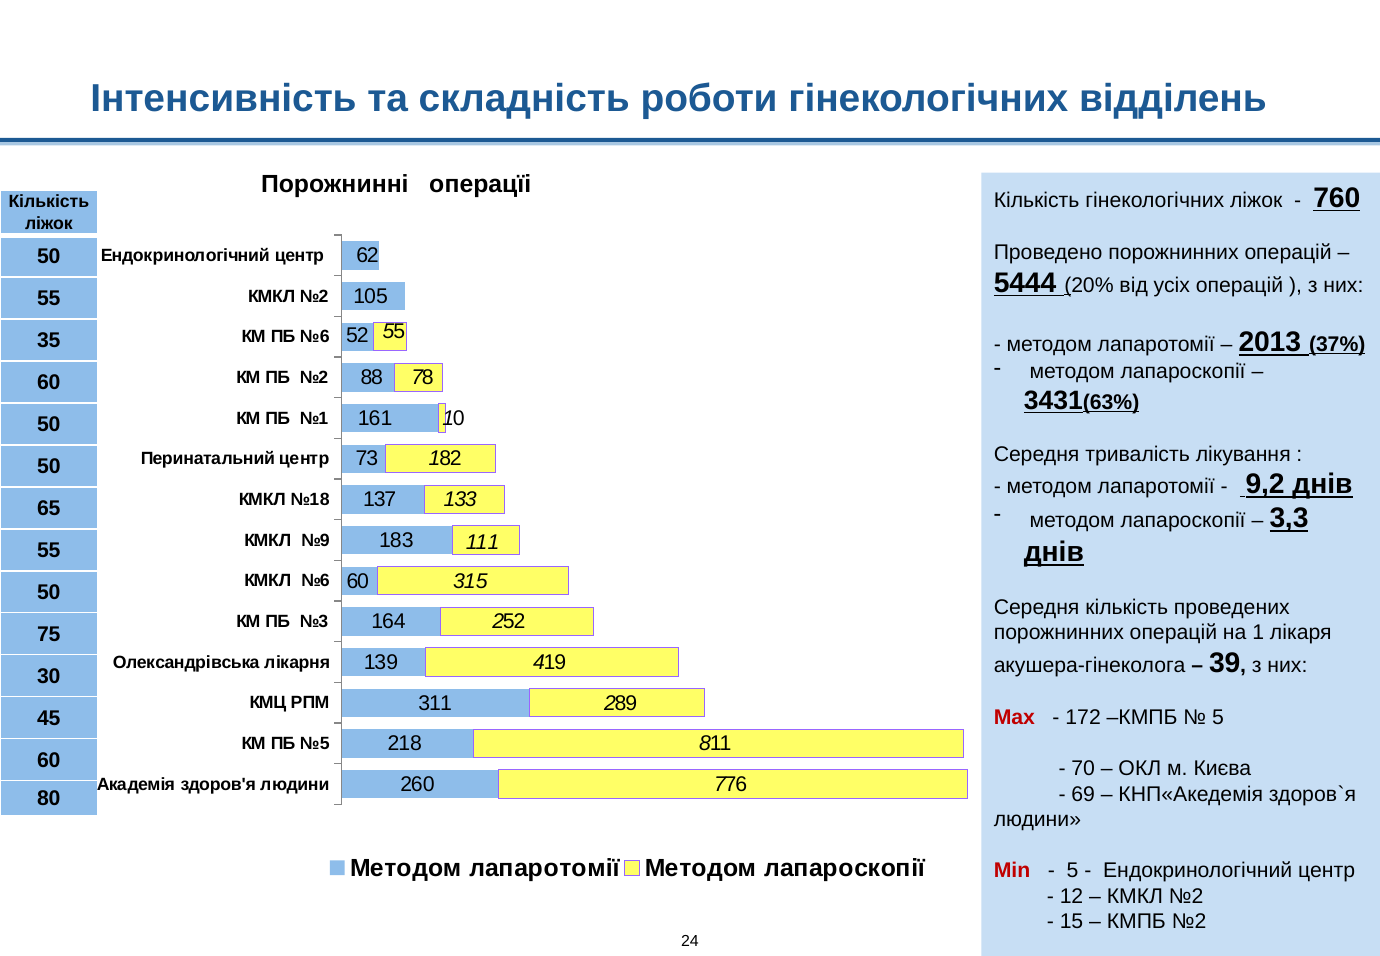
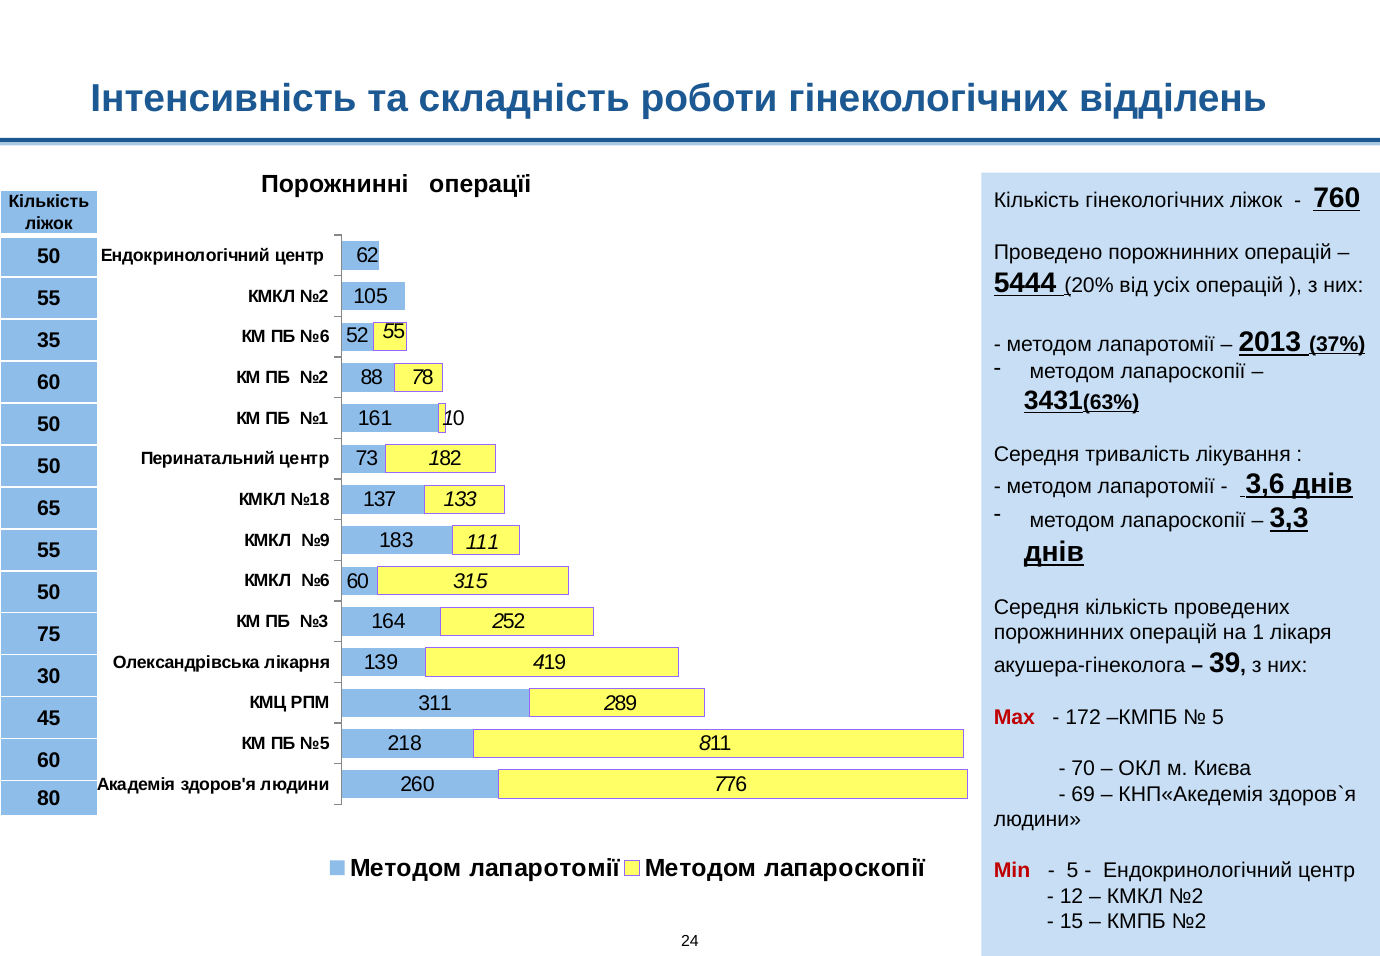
9,2: 9,2 -> 3,6
